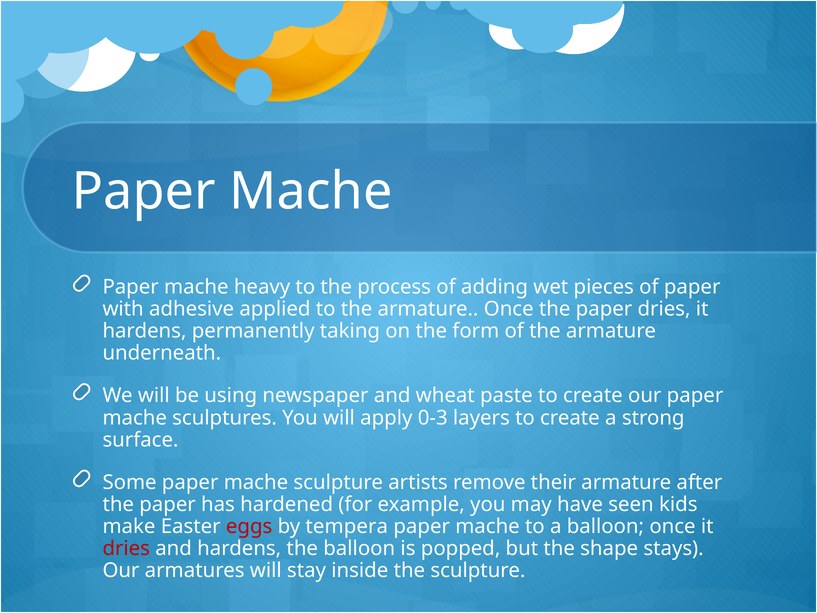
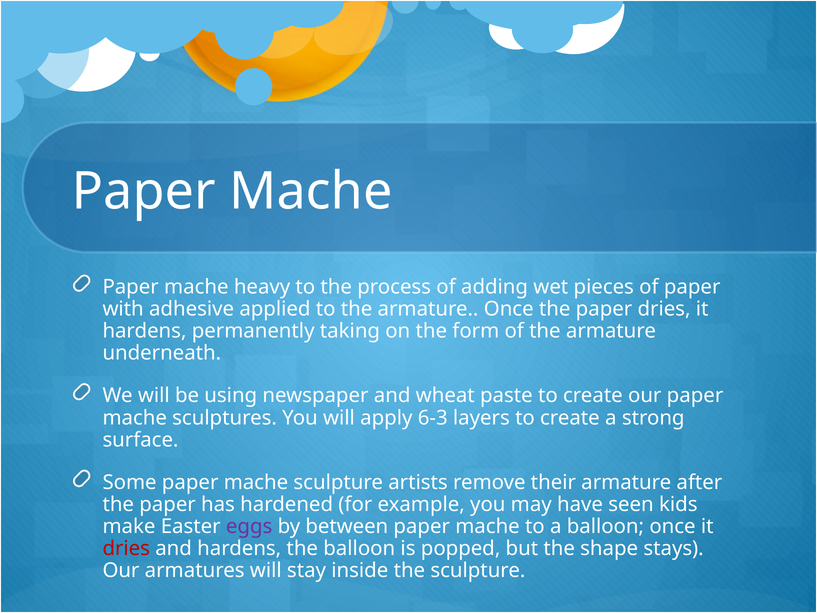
0-3: 0-3 -> 6-3
eggs colour: red -> purple
tempera: tempera -> between
